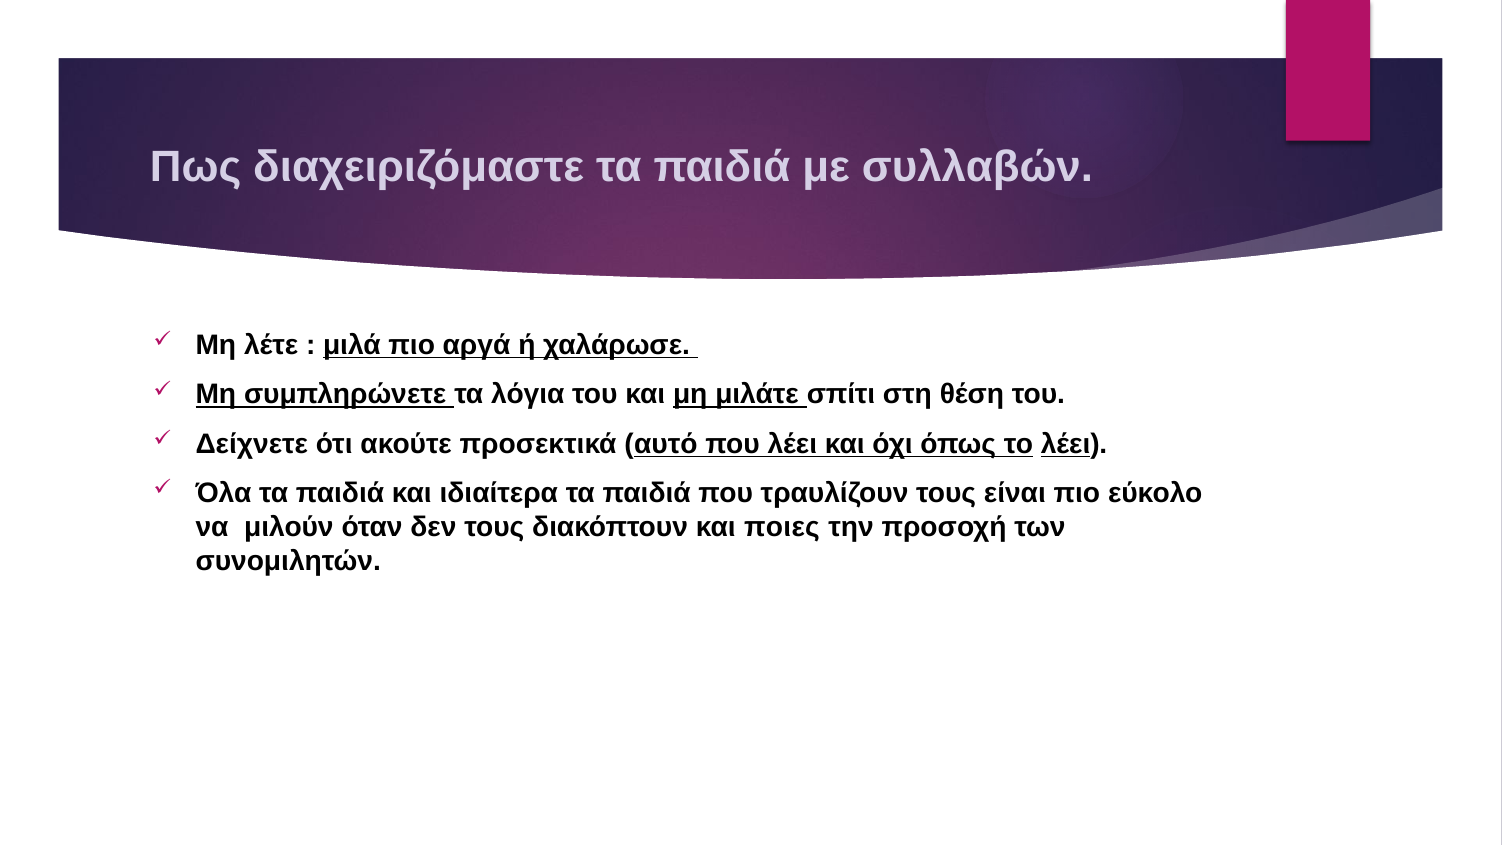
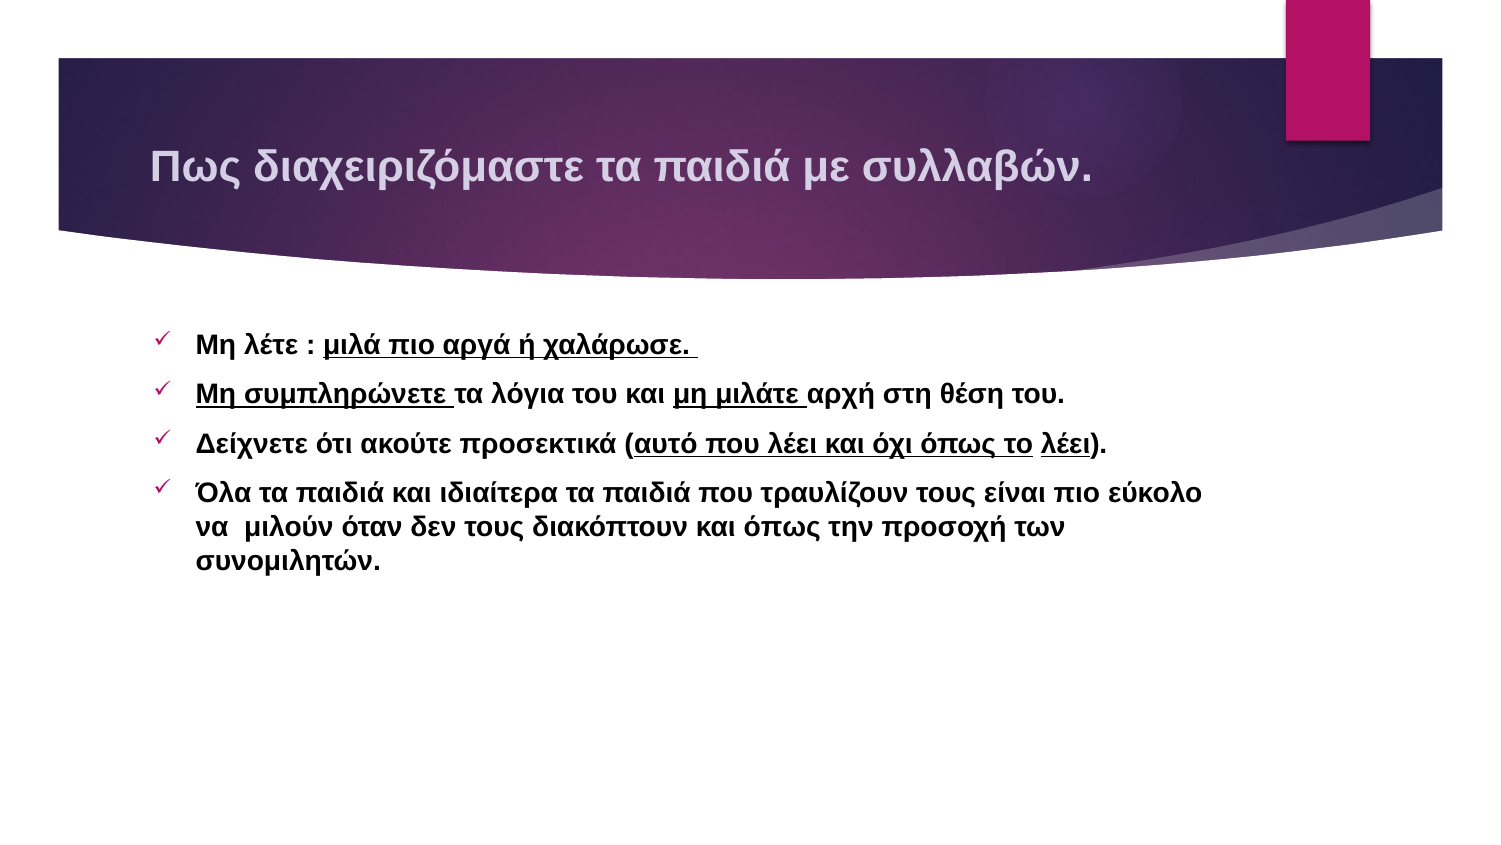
σπίτι: σπίτι -> αρχή
και ποιες: ποιες -> όπως
